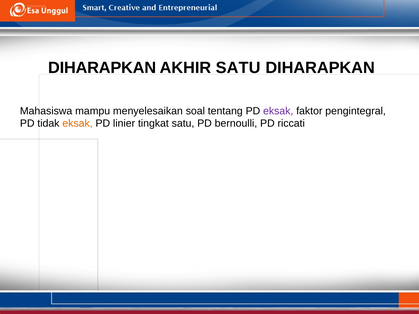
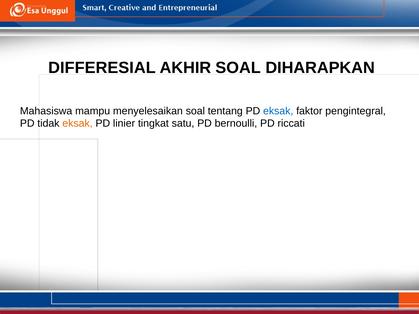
DIHARAPKAN at (102, 68): DIHARAPKAN -> DIFFERESIAL
AKHIR SATU: SATU -> SOAL
eksak at (278, 111) colour: purple -> blue
